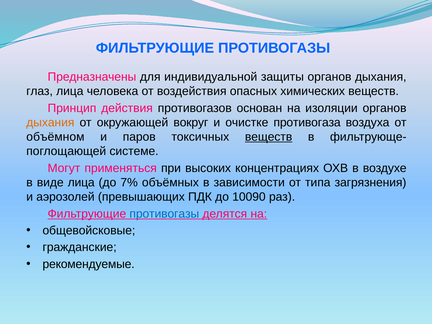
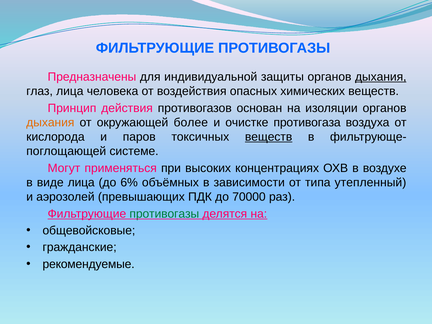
дыхания at (381, 77) underline: none -> present
вокруг: вокруг -> более
объёмном: объёмном -> кислорода
7%: 7% -> 6%
загрязнения: загрязнения -> утепленный
10090: 10090 -> 70000
противогазы at (164, 214) colour: blue -> green
